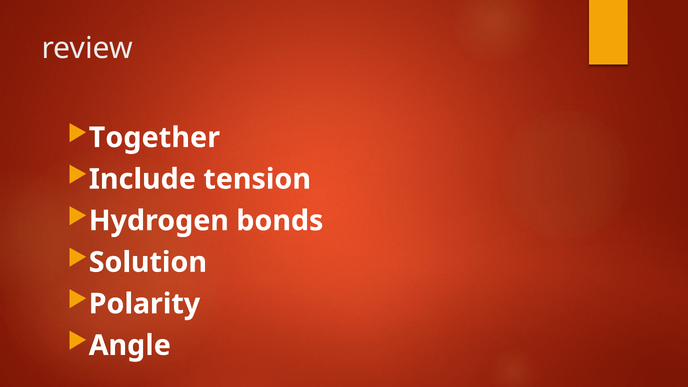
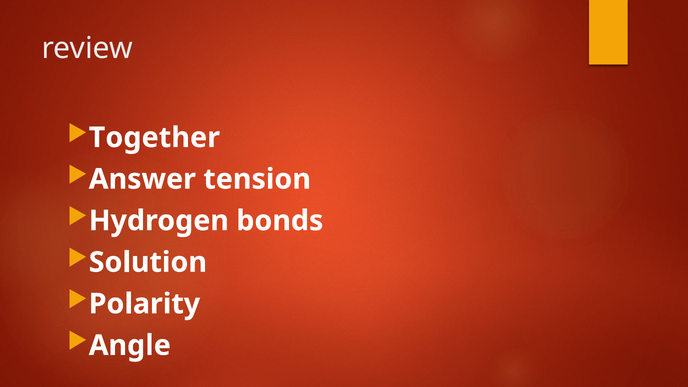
Include: Include -> Answer
